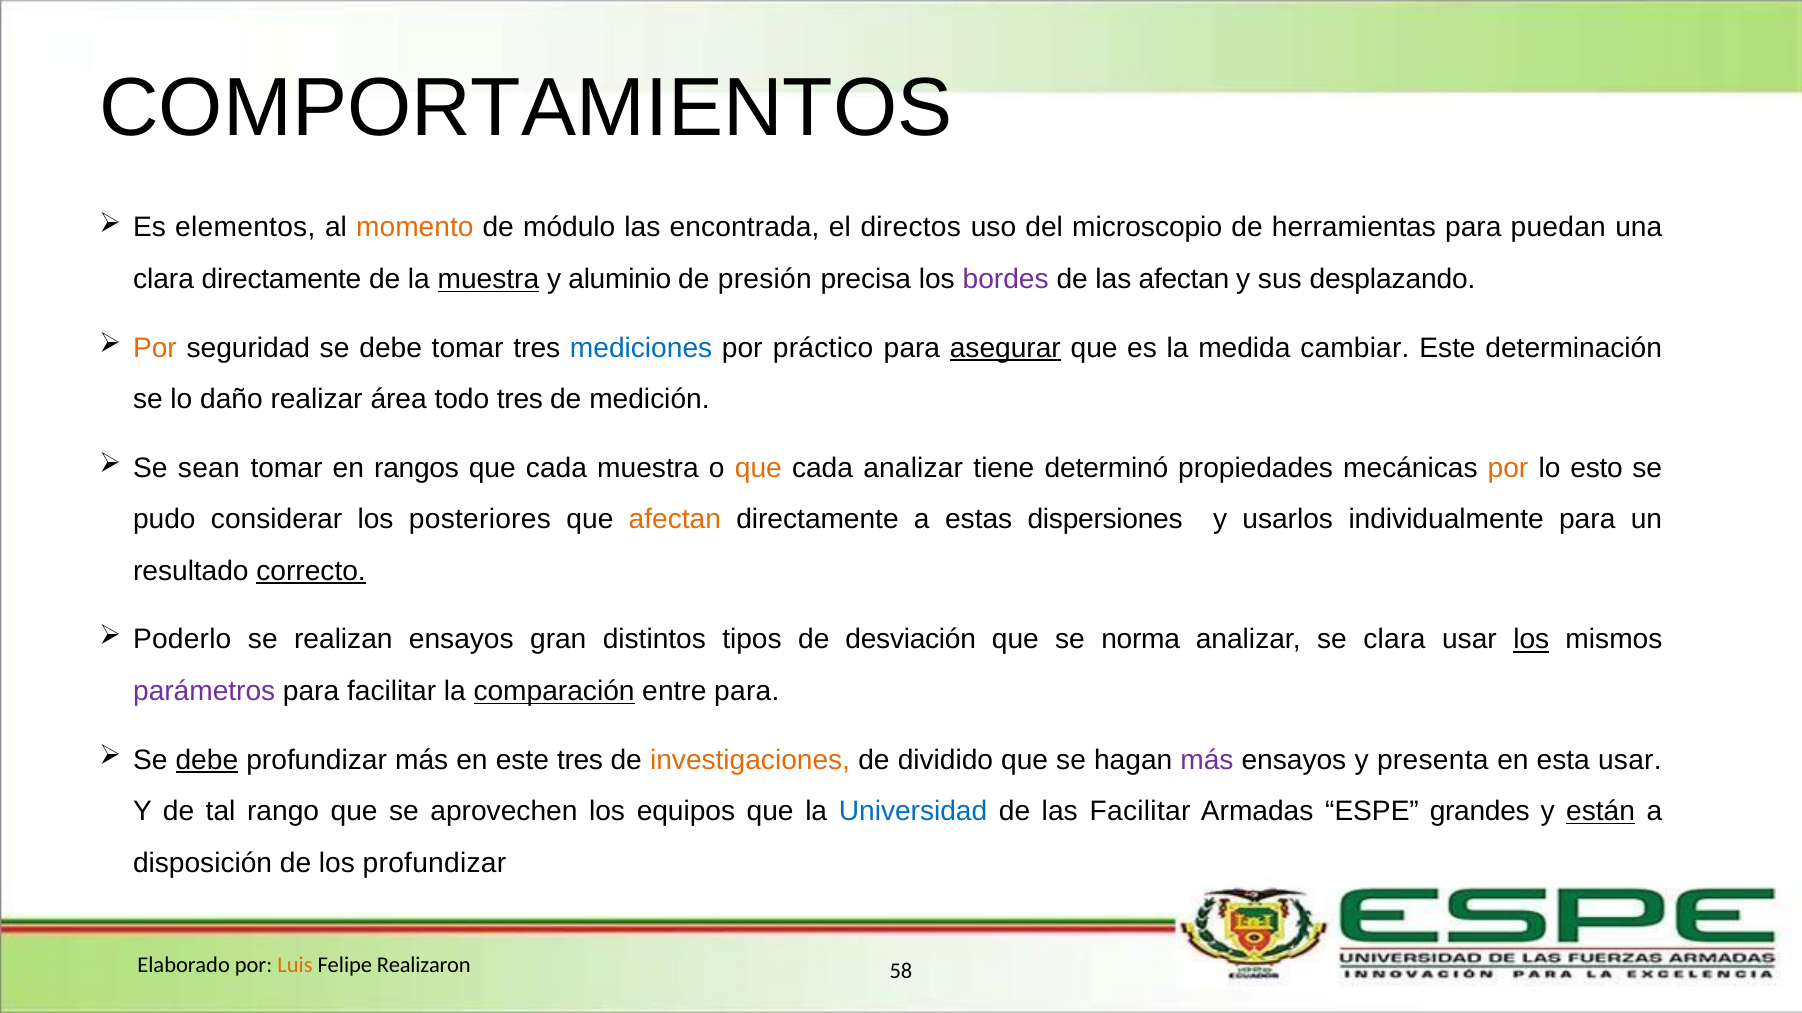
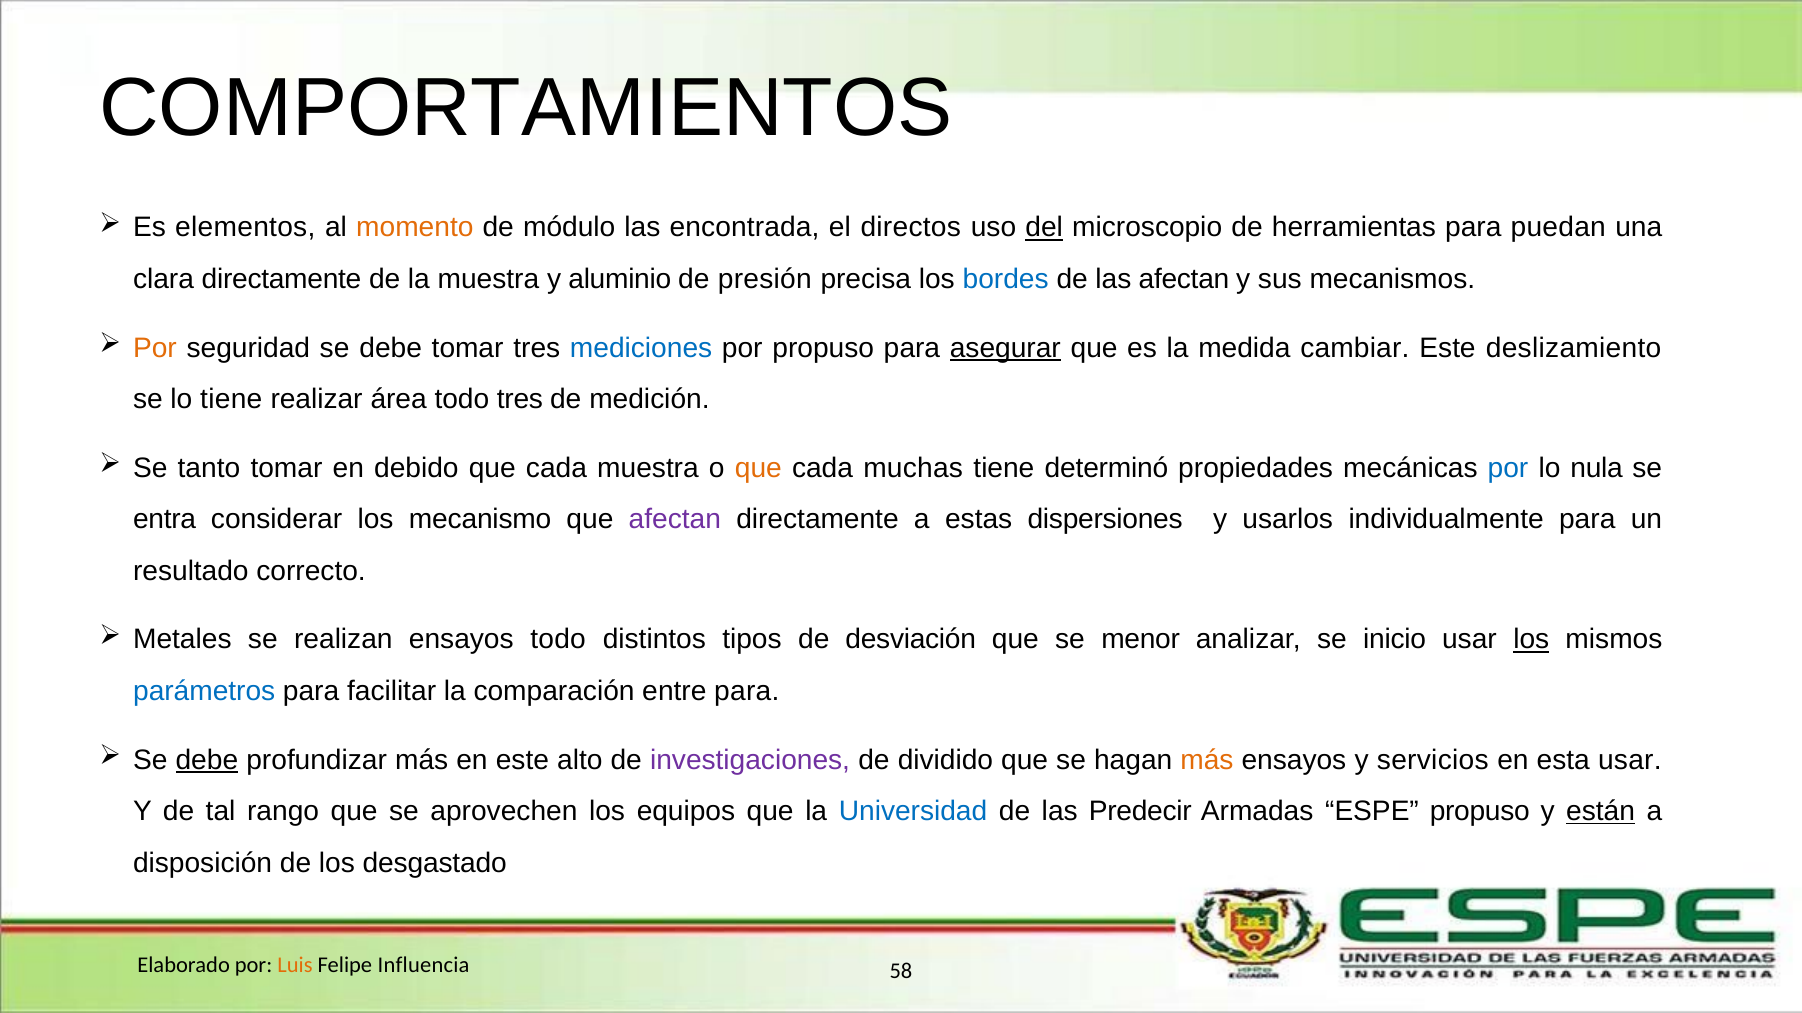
del underline: none -> present
muestra at (488, 279) underline: present -> none
bordes colour: purple -> blue
desplazando: desplazando -> mecanismos
por práctico: práctico -> propuso
determinación: determinación -> deslizamiento
lo daño: daño -> tiene
sean: sean -> tanto
rangos: rangos -> debido
cada analizar: analizar -> muchas
por at (1508, 468) colour: orange -> blue
esto: esto -> nula
pudo: pudo -> entra
posteriores: posteriores -> mecanismo
afectan at (675, 520) colour: orange -> purple
correcto underline: present -> none
Poderlo: Poderlo -> Metales
ensayos gran: gran -> todo
norma: norma -> menor
se clara: clara -> inicio
parámetros colour: purple -> blue
comparación underline: present -> none
este tres: tres -> alto
investigaciones colour: orange -> purple
más at (1207, 760) colour: purple -> orange
presenta: presenta -> servicios
las Facilitar: Facilitar -> Predecir
ESPE grandes: grandes -> propuso
los profundizar: profundizar -> desgastado
Realizaron: Realizaron -> Influencia
